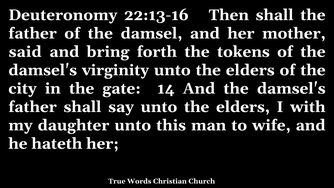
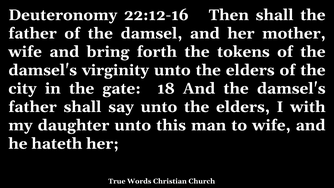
22:13-16: 22:13-16 -> 22:12-16
said at (25, 52): said -> wife
14: 14 -> 18
